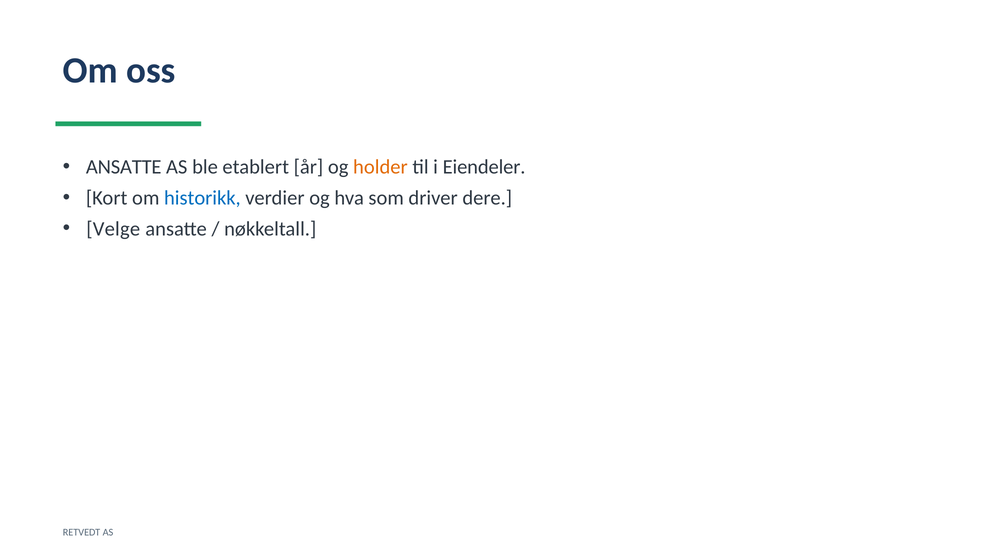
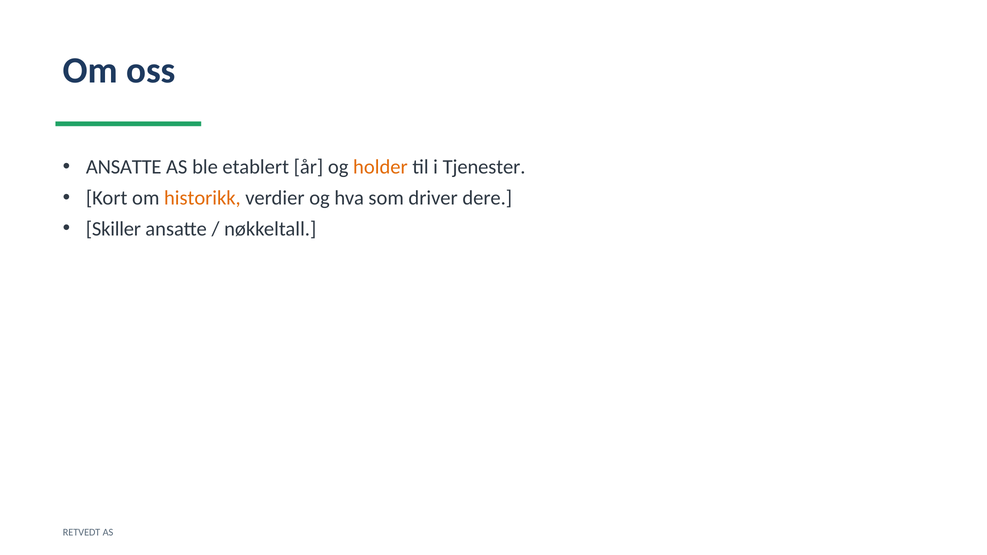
Eiendeler: Eiendeler -> Tjenester
historikk colour: blue -> orange
Velge: Velge -> Skiller
